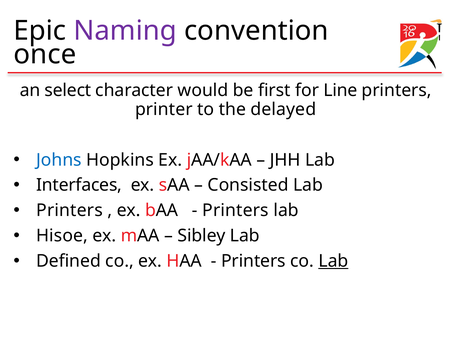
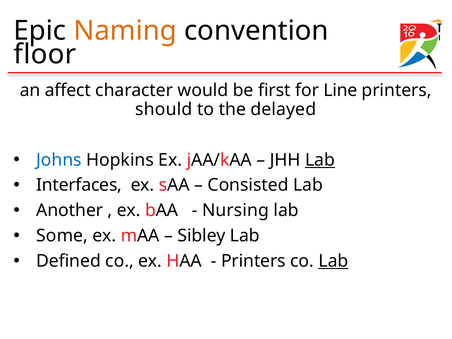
Naming colour: purple -> orange
once: once -> floor
select: select -> affect
printer: printer -> should
Lab at (320, 160) underline: none -> present
Printers at (70, 210): Printers -> Another
Printers at (235, 210): Printers -> Nursing
Hisoe: Hisoe -> Some
